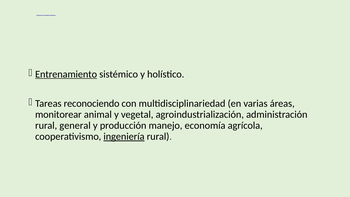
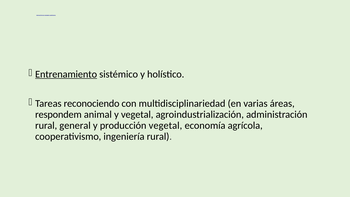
monitorear: monitorear -> respondem
producción manejo: manejo -> vegetal
ingeniería underline: present -> none
